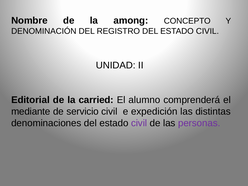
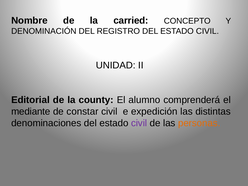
among: among -> carried
carried: carried -> county
servicio: servicio -> constar
personas colour: purple -> orange
